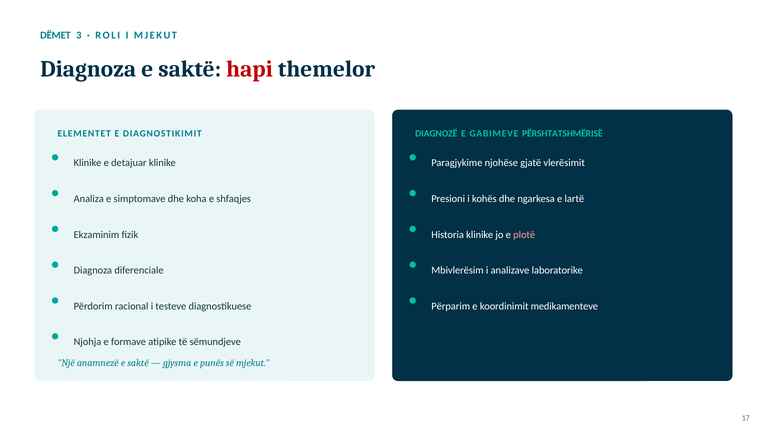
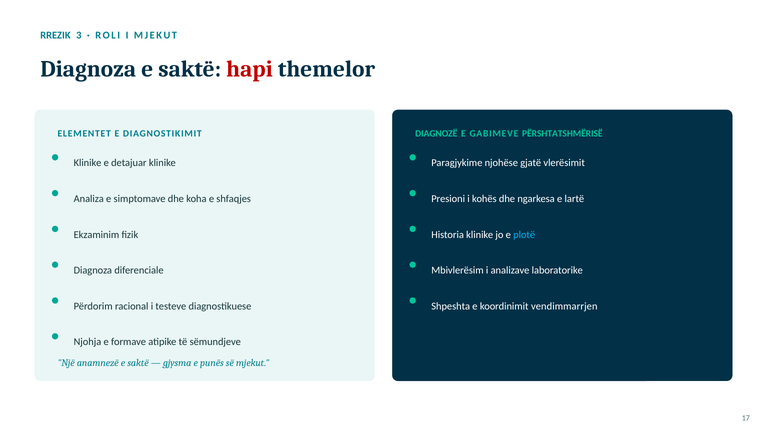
DËMET: DËMET -> RREZIK
plotë colour: pink -> light blue
Përparim: Përparim -> Shpeshta
medikamenteve: medikamenteve -> vendimmarrjen
